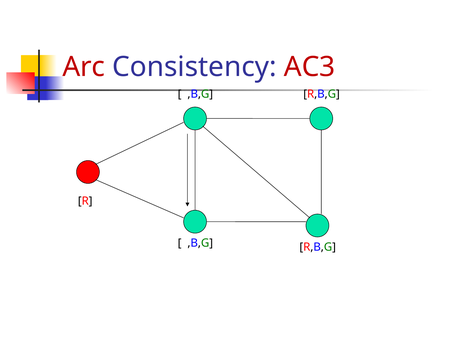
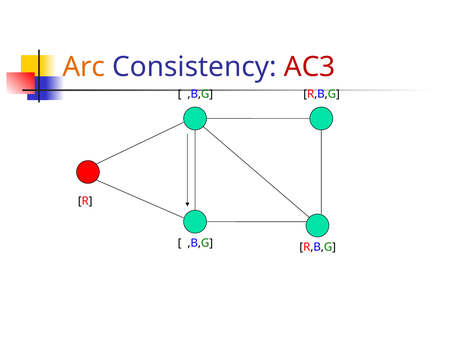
Arc colour: red -> orange
